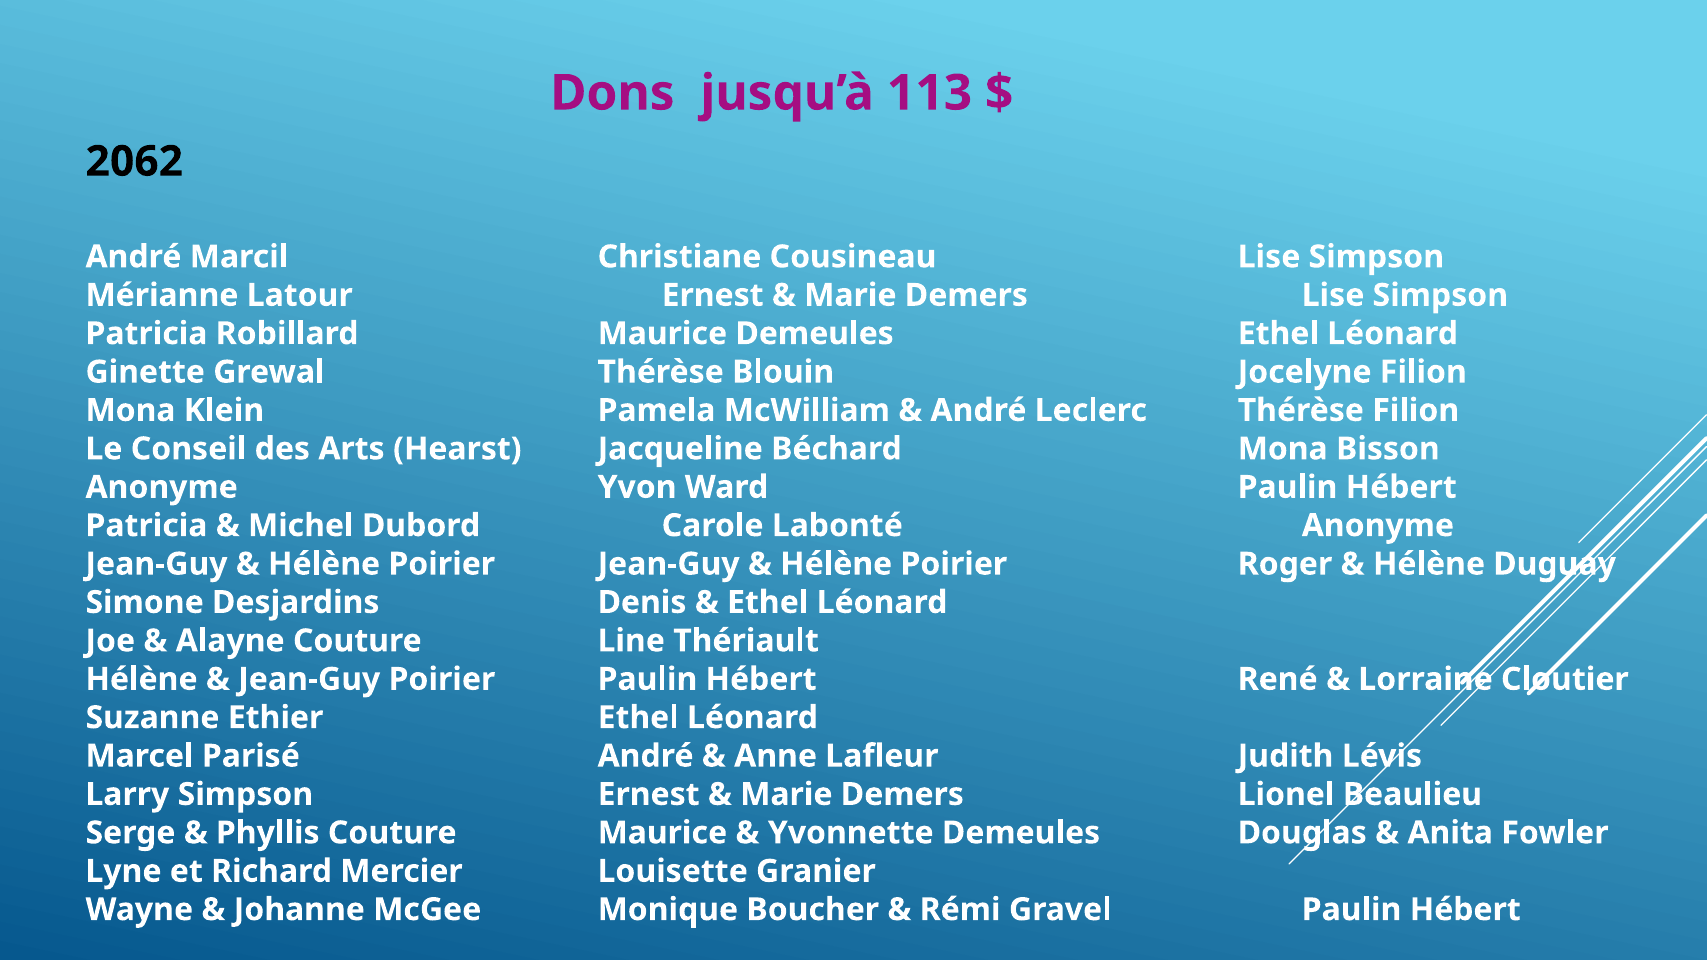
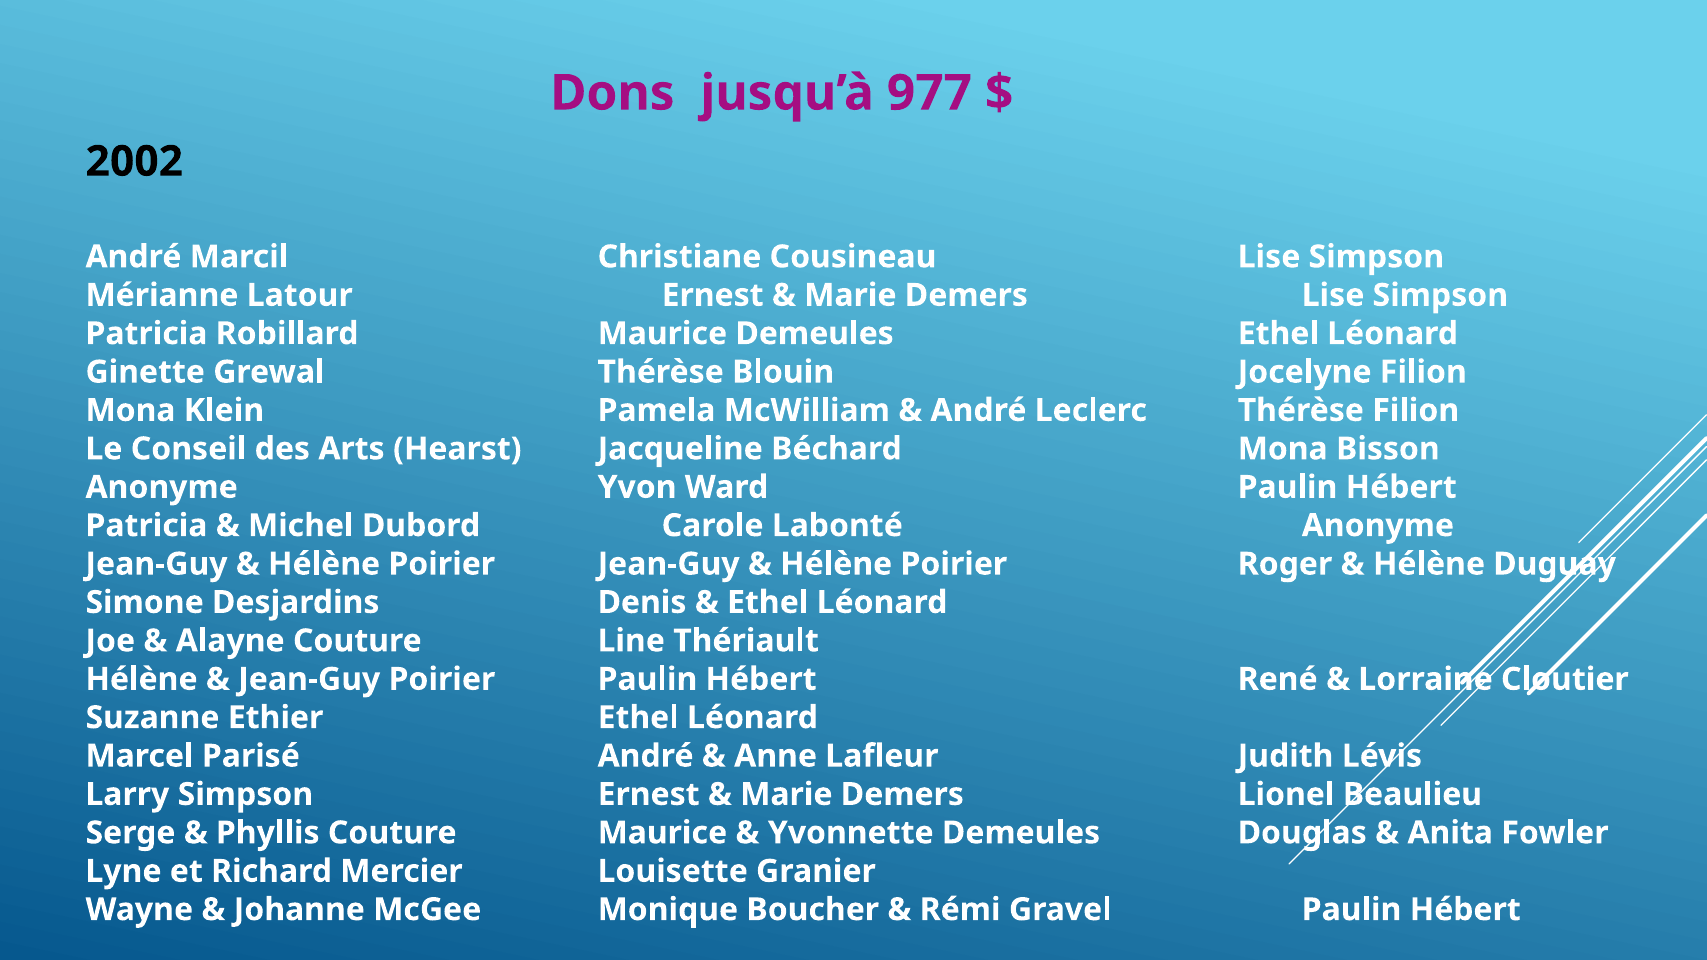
113: 113 -> 977
2062: 2062 -> 2002
